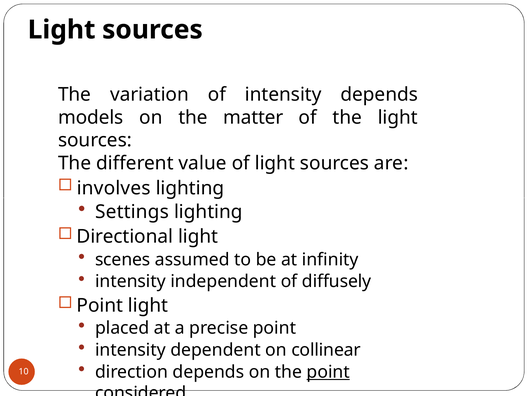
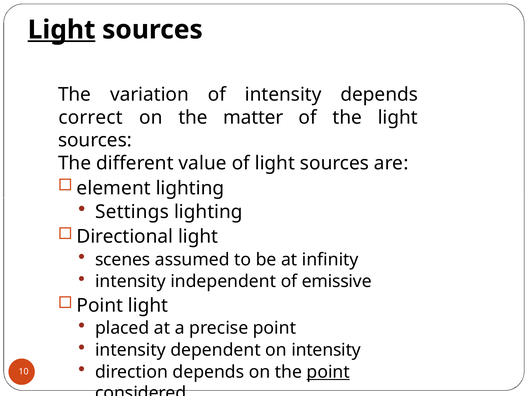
Light at (62, 30) underline: none -> present
models: models -> correct
involves: involves -> element
diffusely: diffusely -> emissive
on collinear: collinear -> intensity
